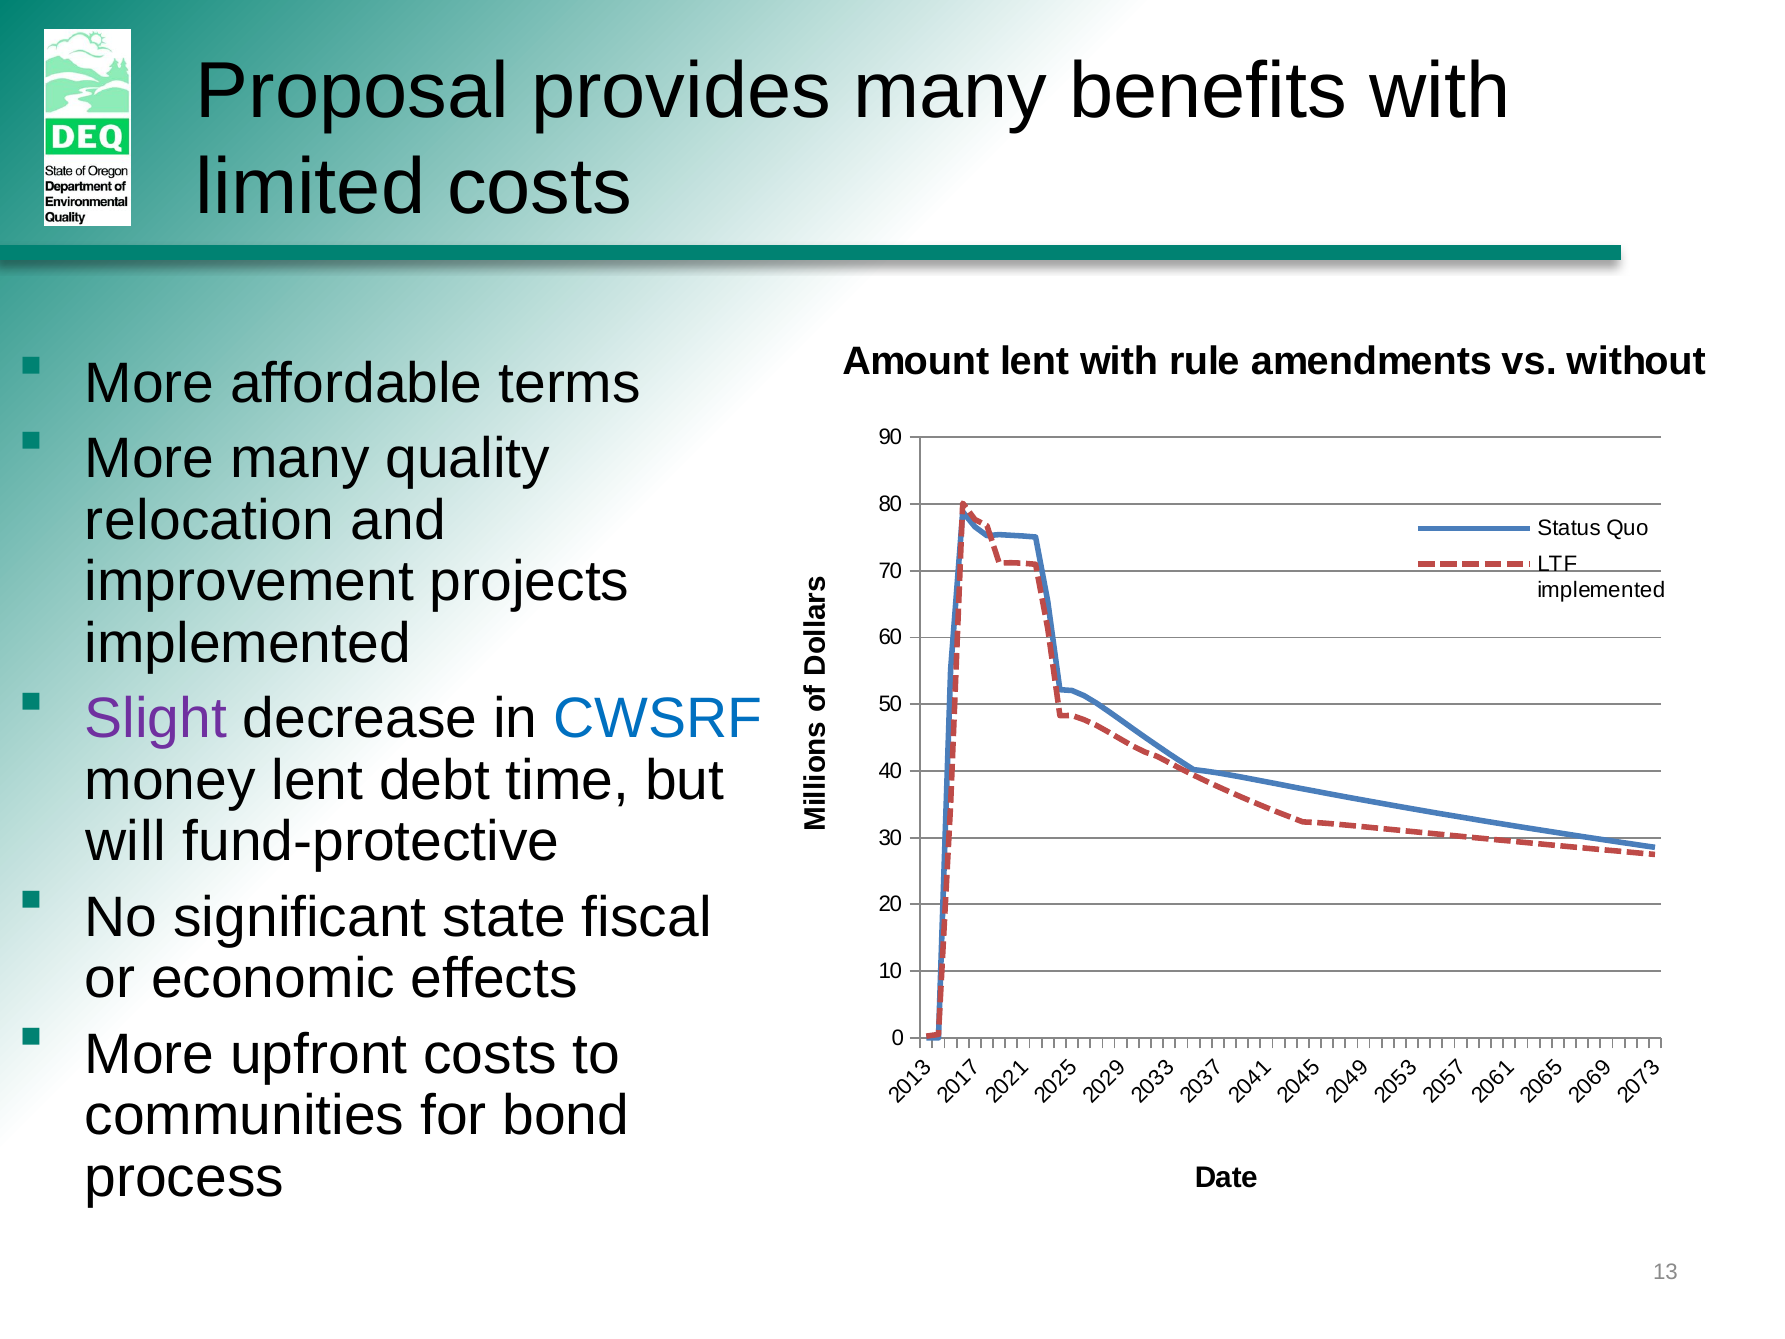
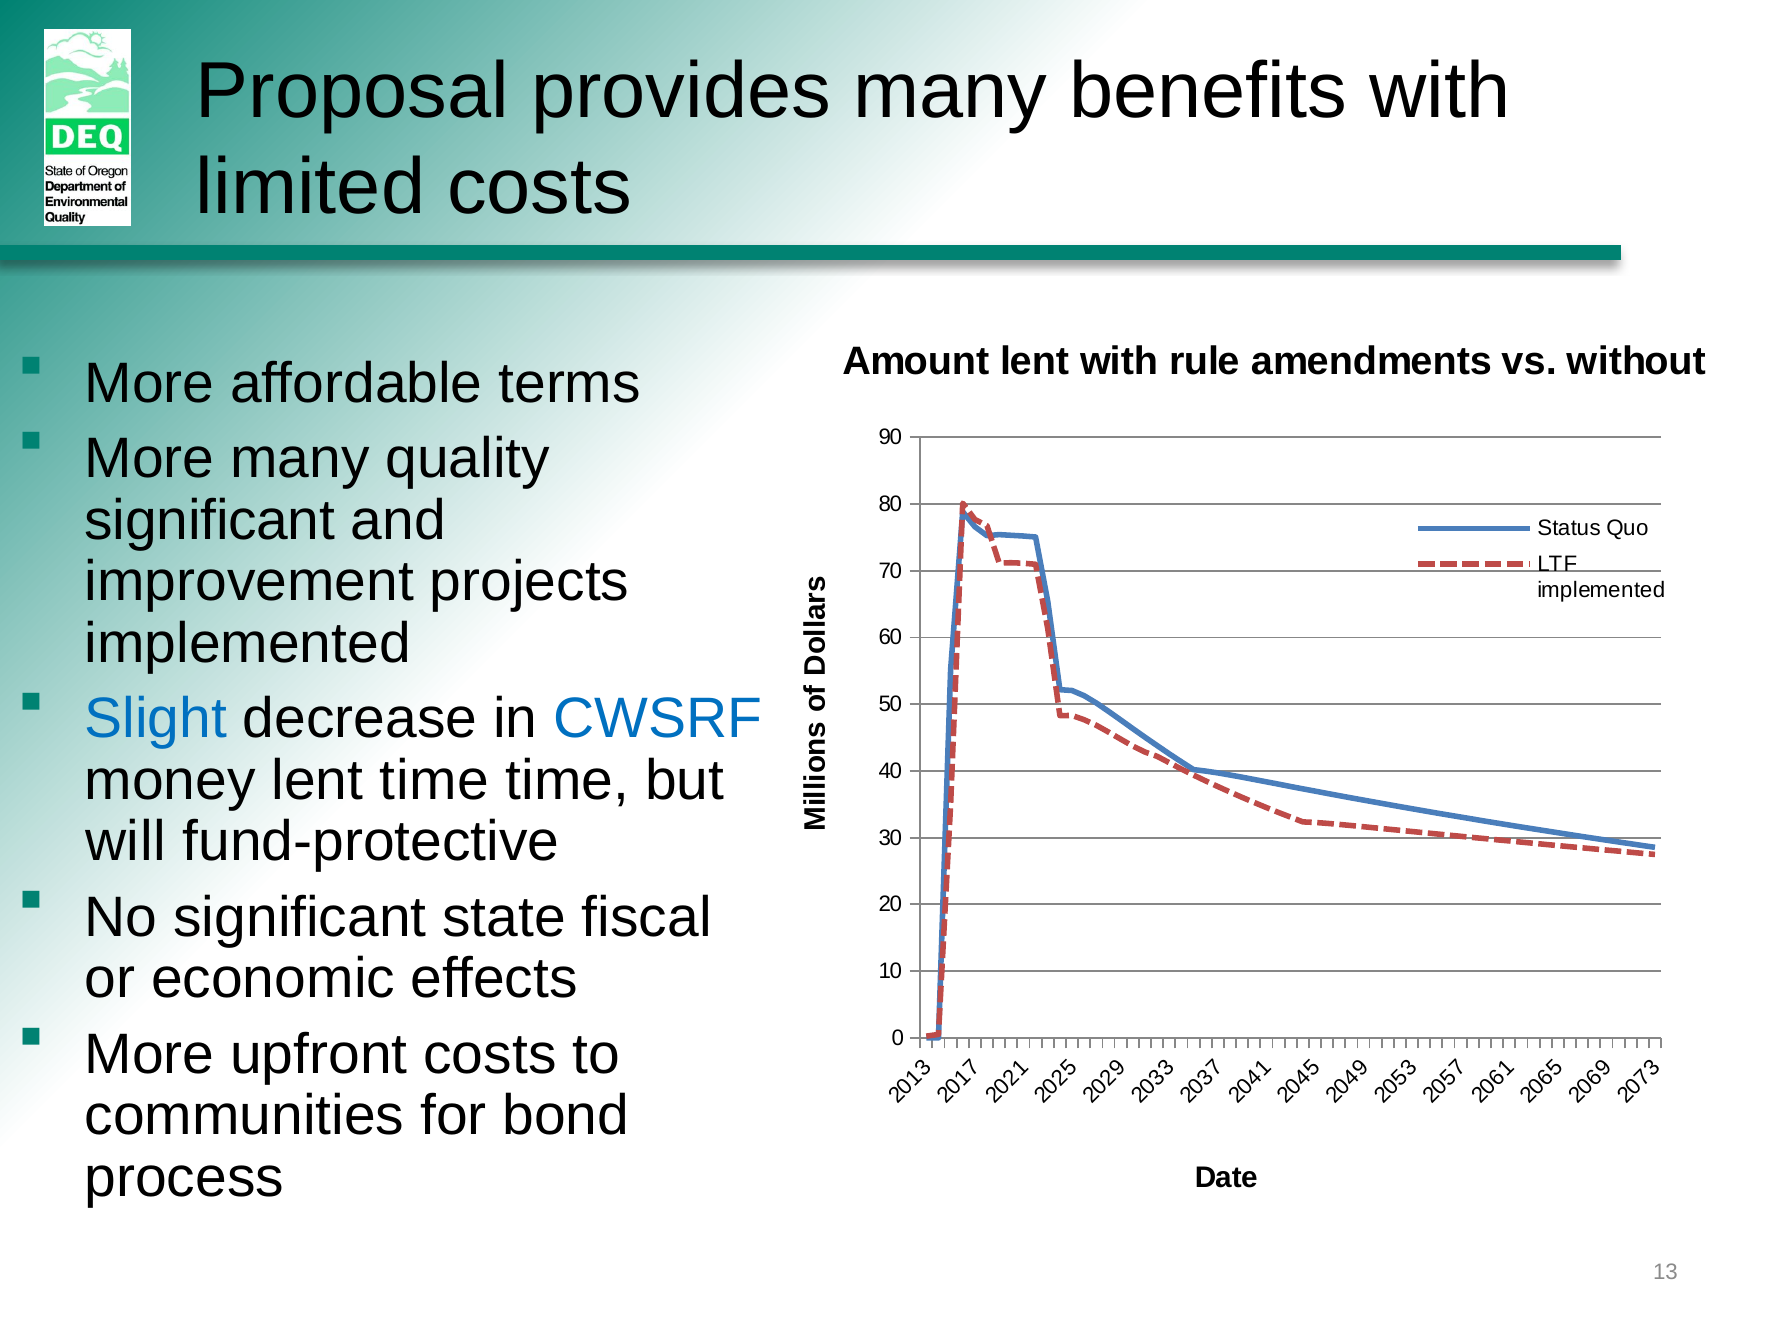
relocation at (210, 520): relocation -> significant
Slight colour: purple -> blue
lent debt: debt -> time
